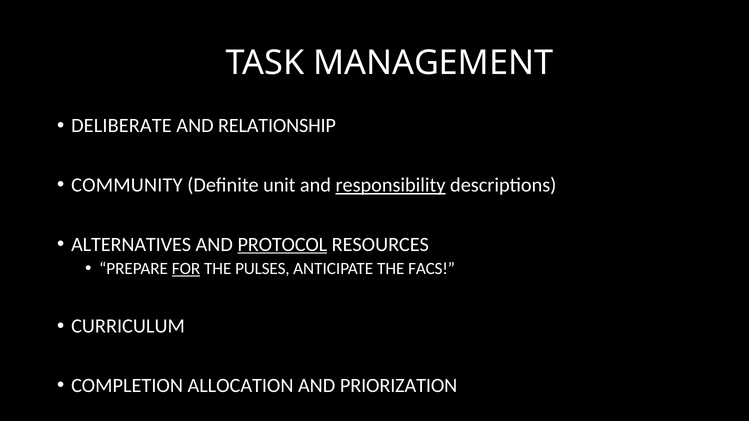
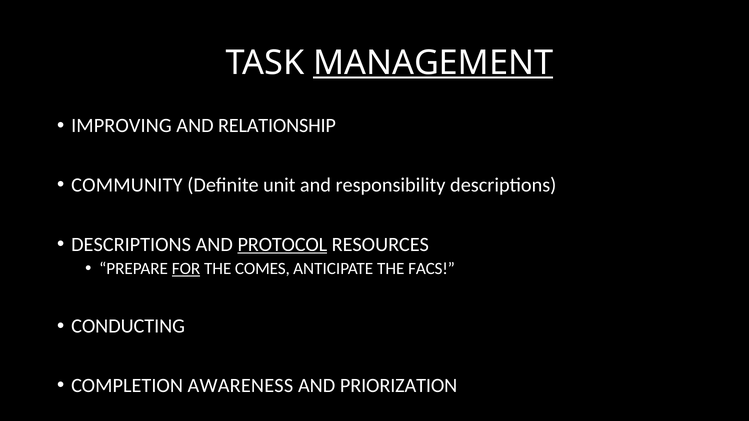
MANAGEMENT underline: none -> present
DELIBERATE: DELIBERATE -> IMPROVING
responsibility underline: present -> none
ALTERNATIVES at (131, 245): ALTERNATIVES -> DESCRIPTIONS
PULSES: PULSES -> COMES
CURRICULUM: CURRICULUM -> CONDUCTING
ALLOCATION: ALLOCATION -> AWARENESS
